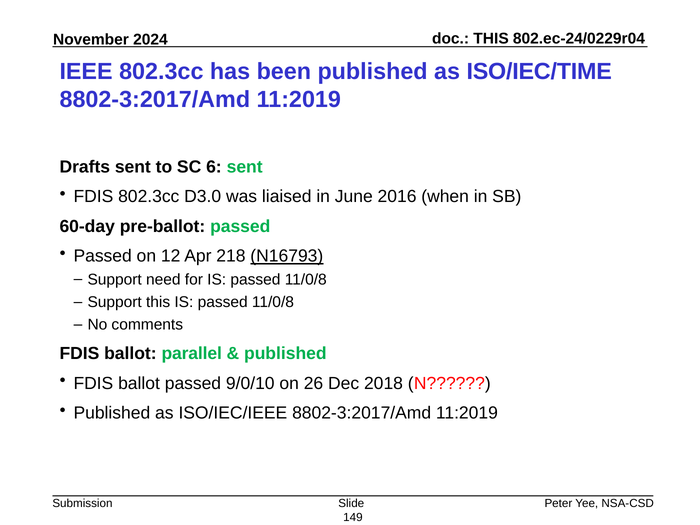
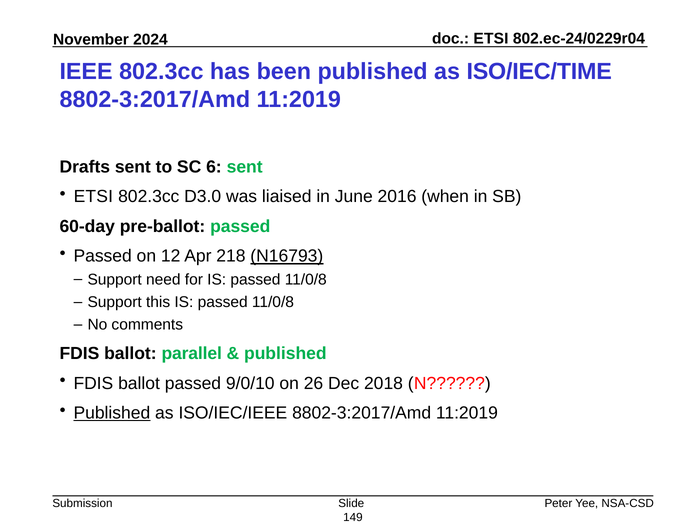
THIS at (491, 38): THIS -> ETSI
FDIS at (93, 197): FDIS -> ETSI
Published at (112, 413) underline: none -> present
